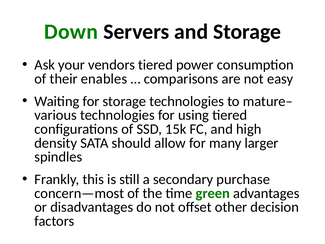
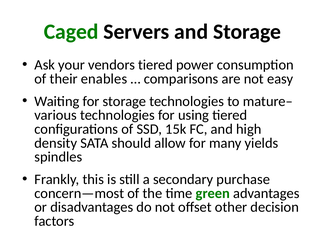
Down: Down -> Caged
larger: larger -> yields
